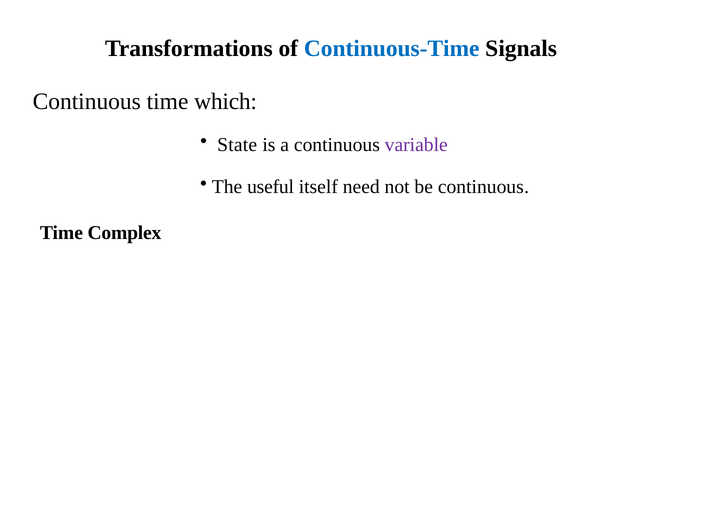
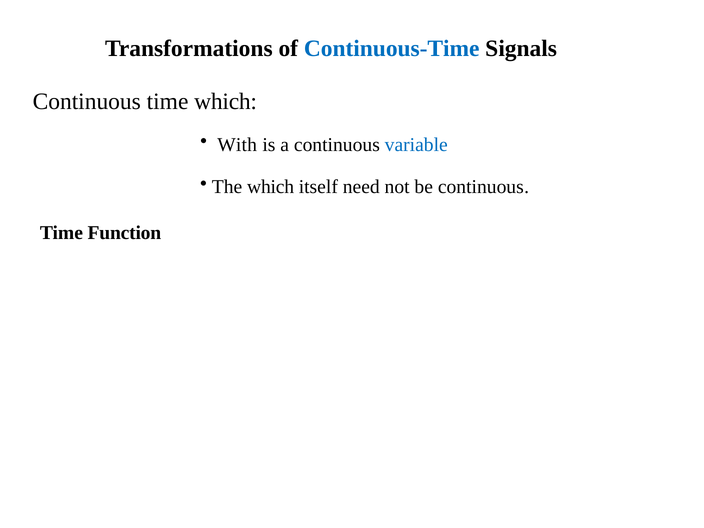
State: State -> With
variable colour: purple -> blue
The useful: useful -> which
Complex: Complex -> Function
